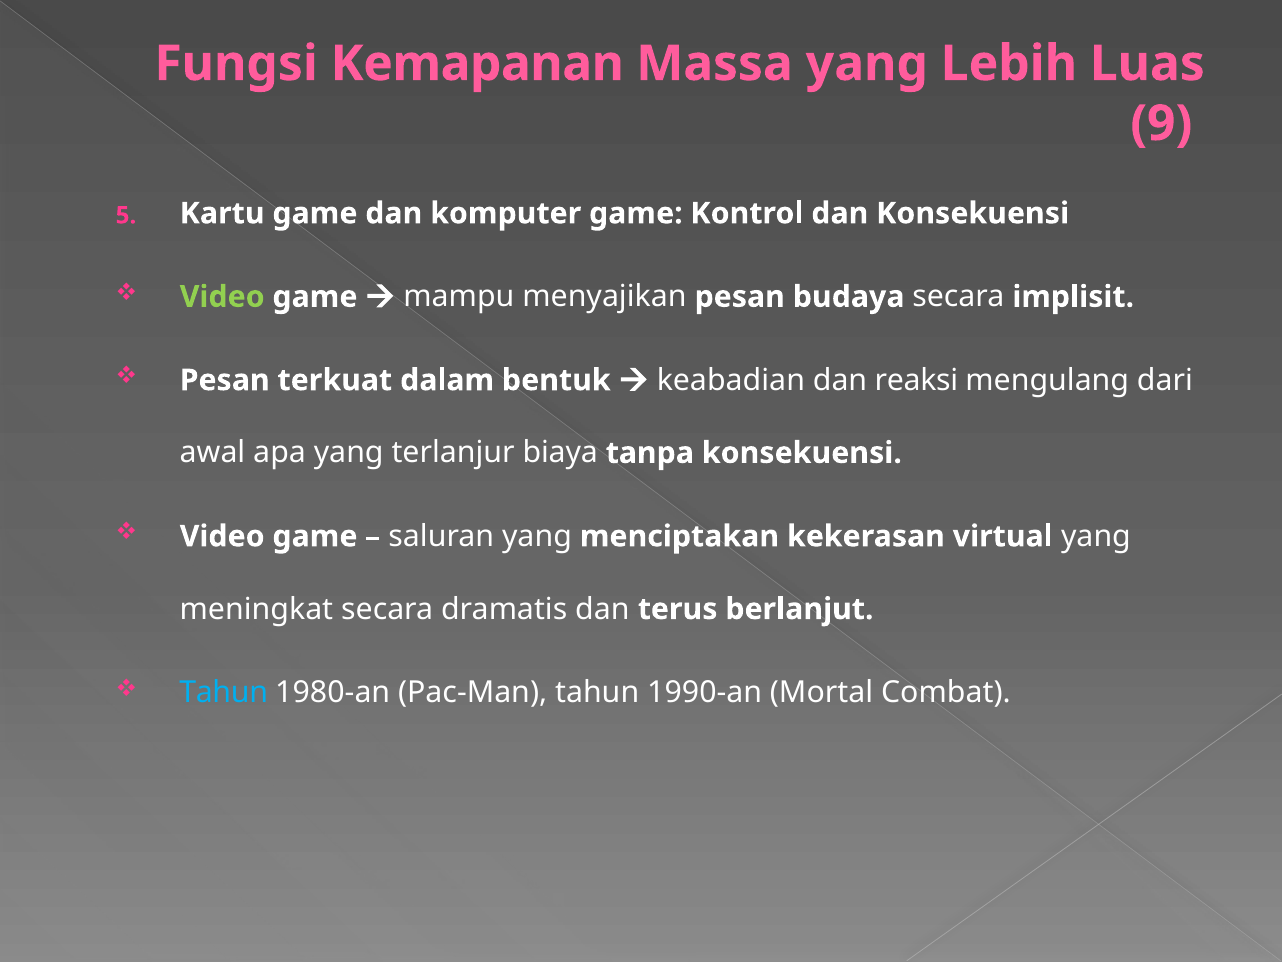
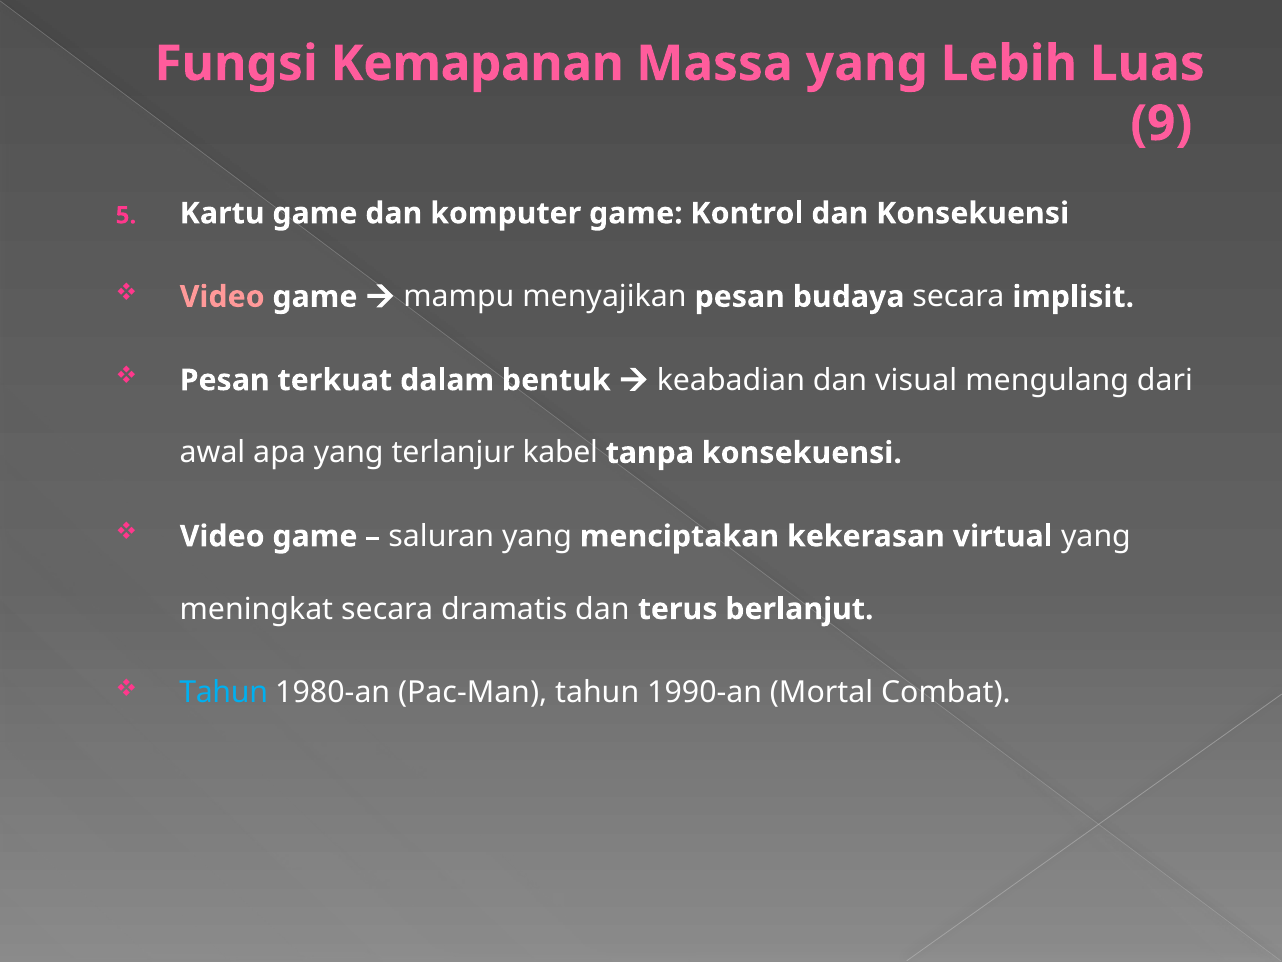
Video at (222, 297) colour: light green -> pink
reaksi: reaksi -> visual
biaya: biaya -> kabel
